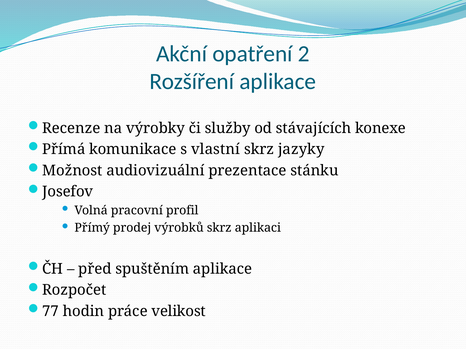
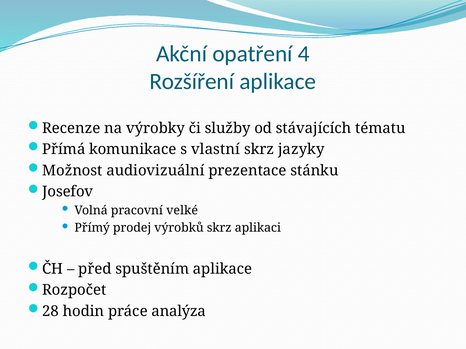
2: 2 -> 4
konexe: konexe -> tématu
profil: profil -> velké
77: 77 -> 28
velikost: velikost -> analýza
